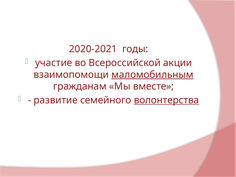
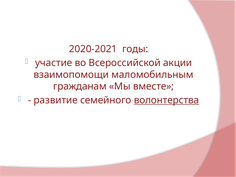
маломобильным underline: present -> none
